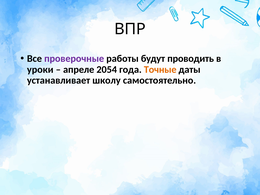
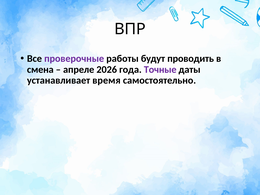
уроки: уроки -> смена
2054: 2054 -> 2026
Точные colour: orange -> purple
школу: школу -> время
